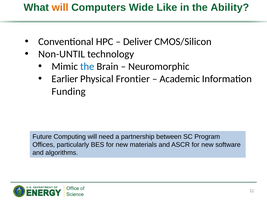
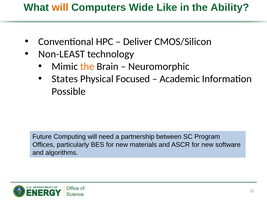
Non-UNTIL: Non-UNTIL -> Non-LEAST
the at (87, 67) colour: blue -> orange
Earlier: Earlier -> States
Frontier: Frontier -> Focused
Funding: Funding -> Possible
